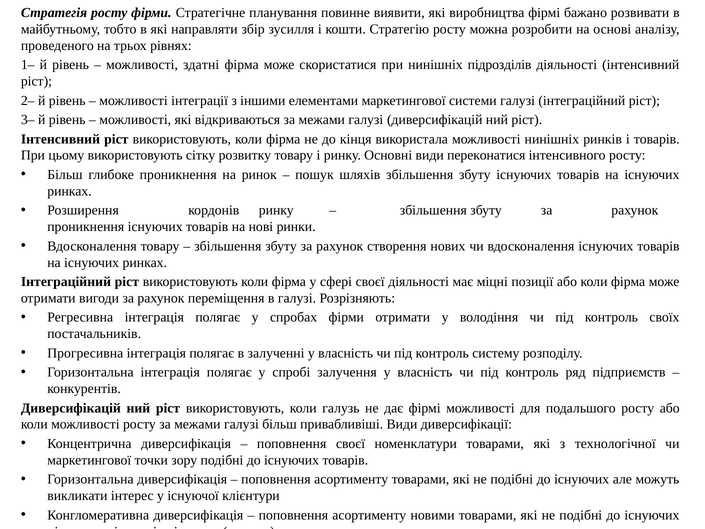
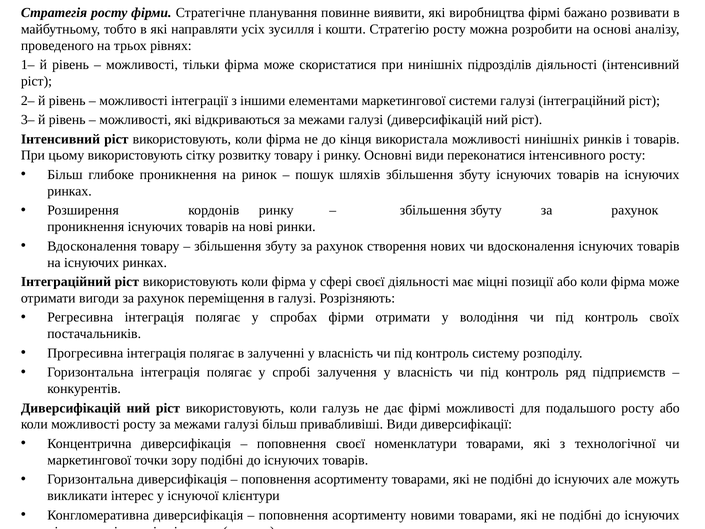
збір: збір -> усіх
здатні: здатні -> тільки
